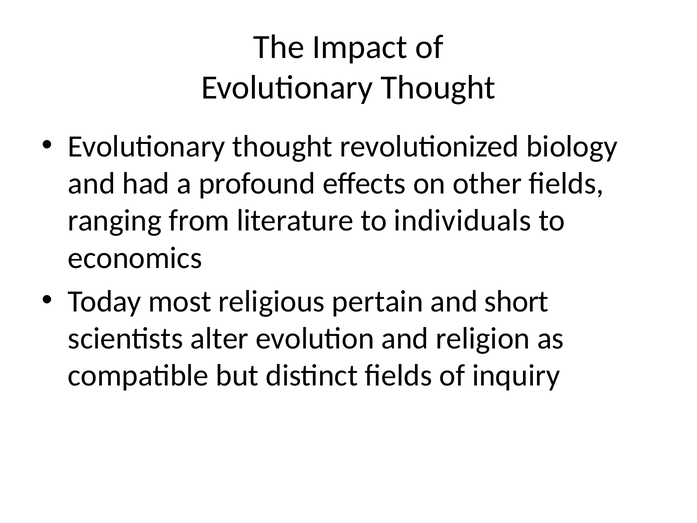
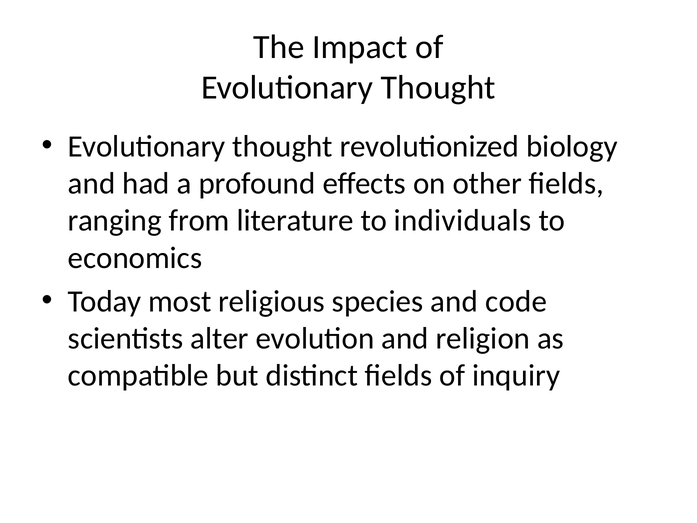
pertain: pertain -> species
short: short -> code
